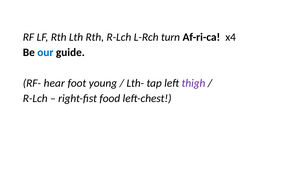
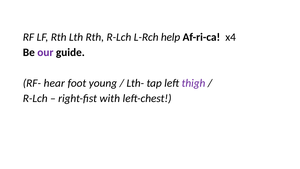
turn: turn -> help
our colour: blue -> purple
food: food -> with
